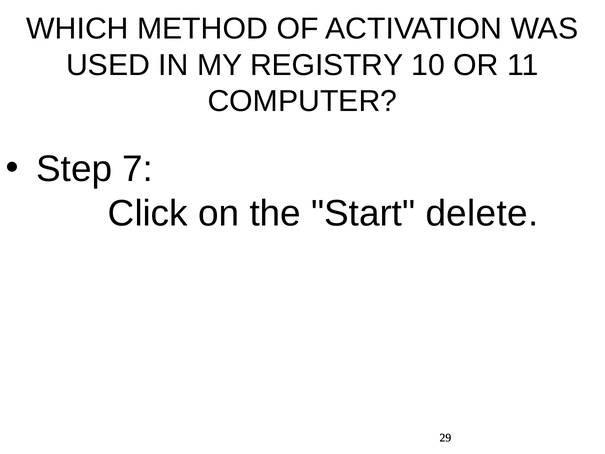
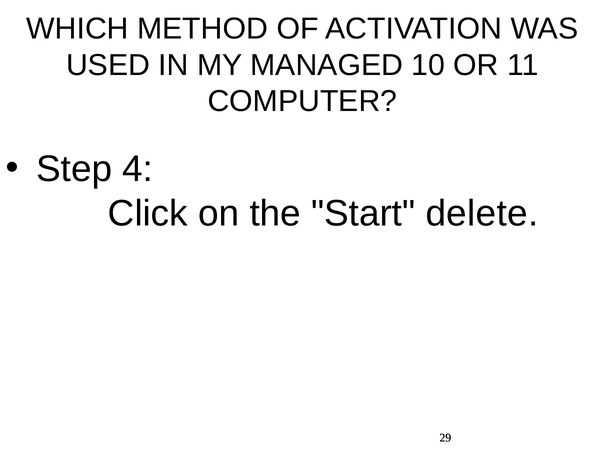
REGISTRY: REGISTRY -> MANAGED
7: 7 -> 4
